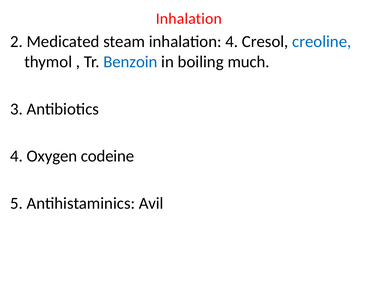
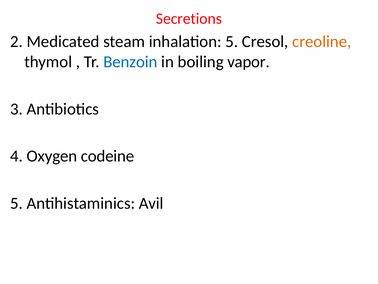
Inhalation at (189, 19): Inhalation -> Secretions
inhalation 4: 4 -> 5
creoline colour: blue -> orange
much: much -> vapor
